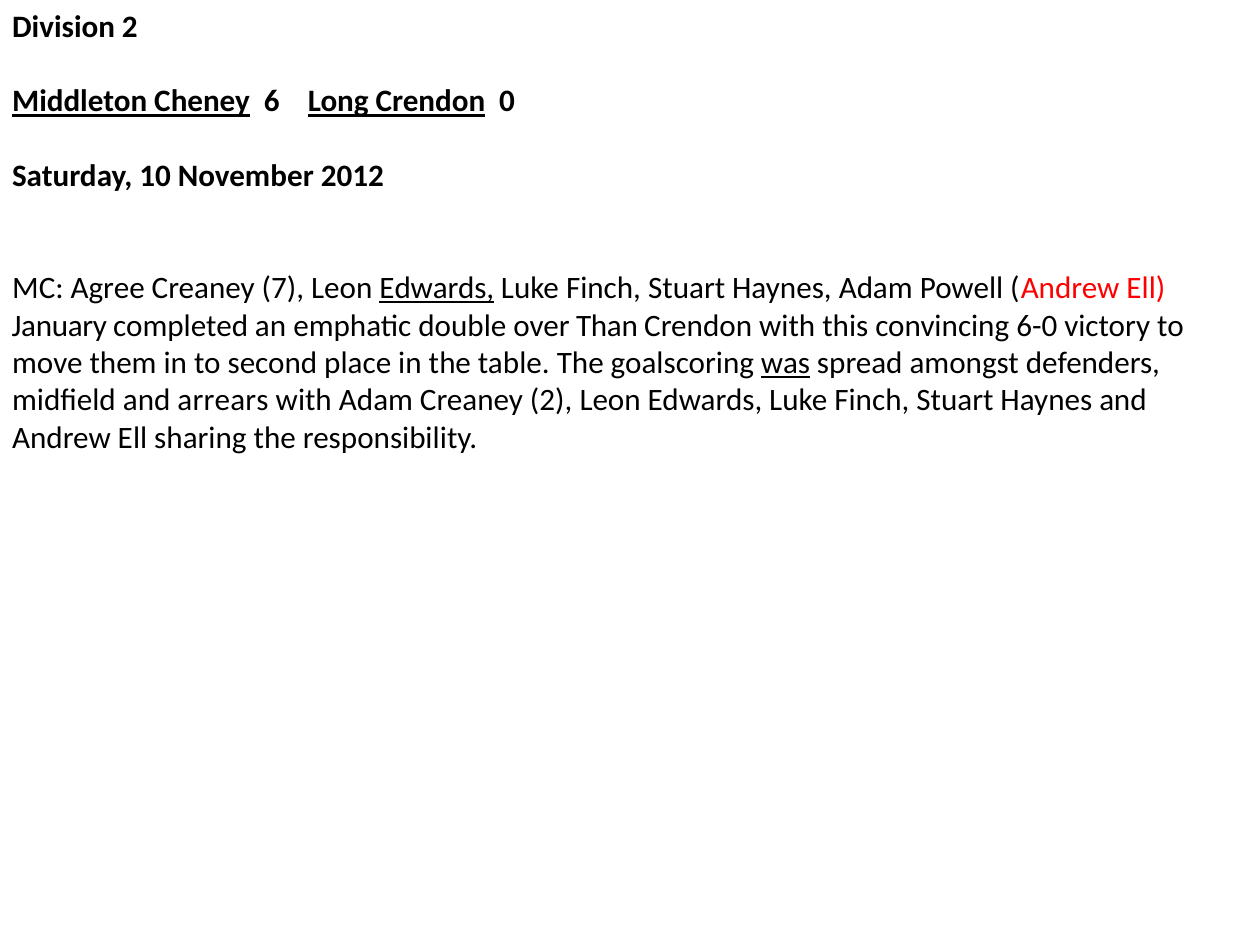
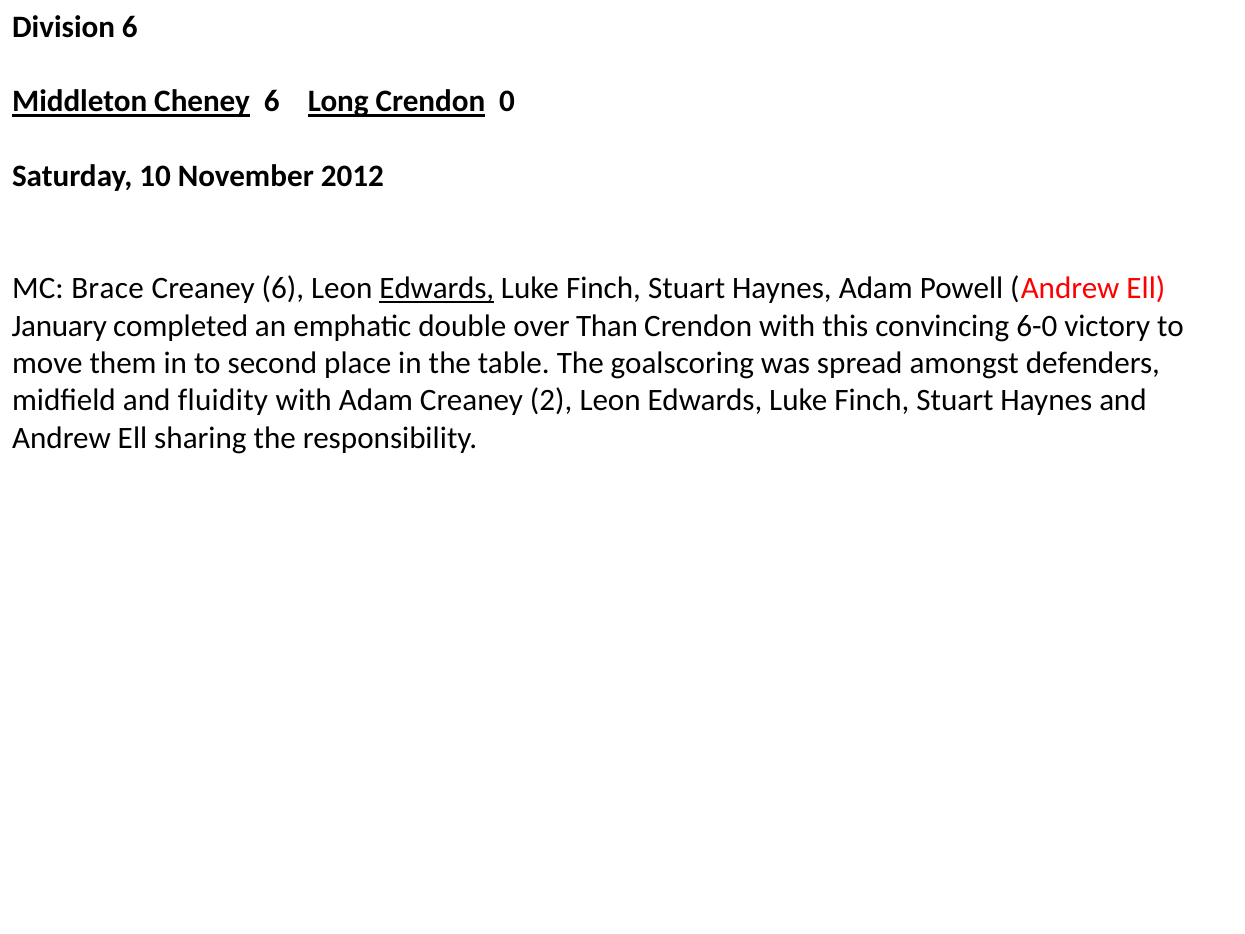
Division 2: 2 -> 6
Agree: Agree -> Brace
Creaney 7: 7 -> 6
was underline: present -> none
arrears: arrears -> fluidity
